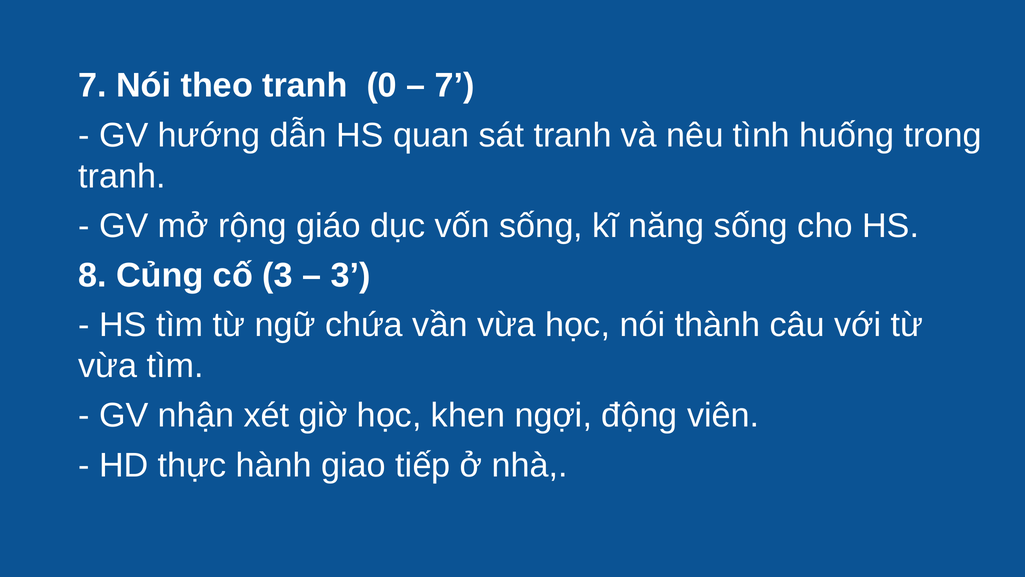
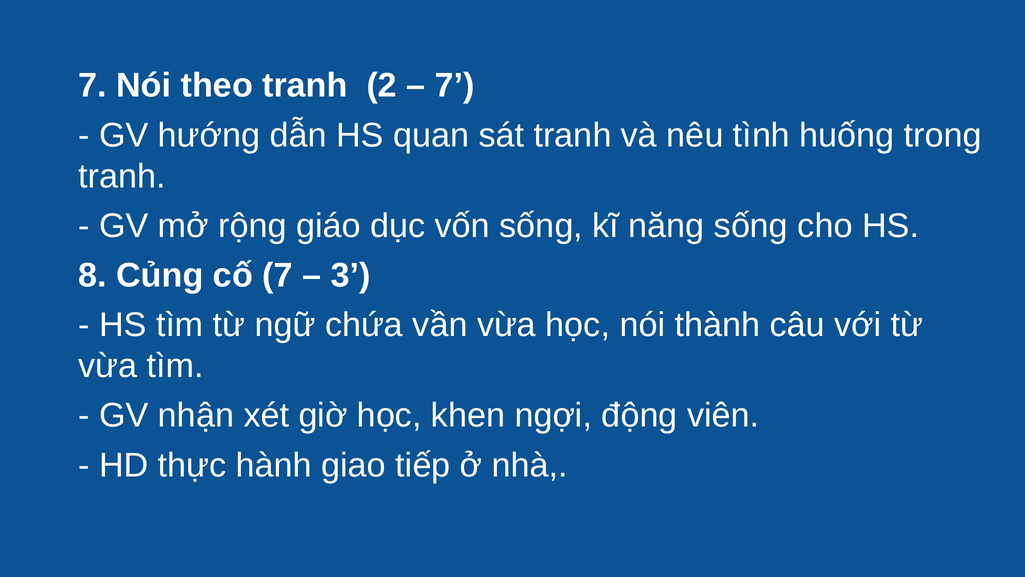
0: 0 -> 2
cố 3: 3 -> 7
